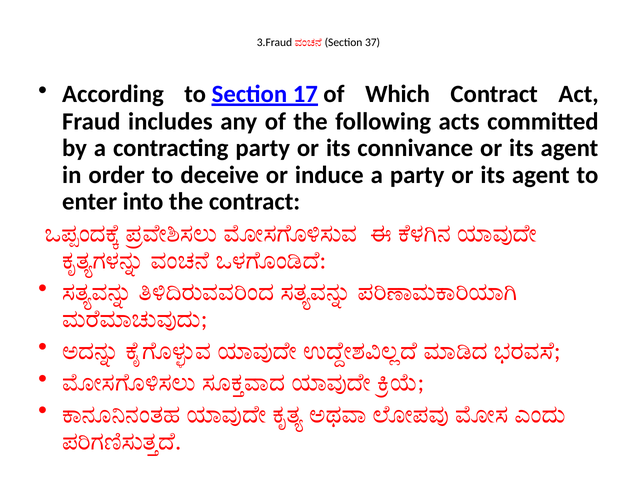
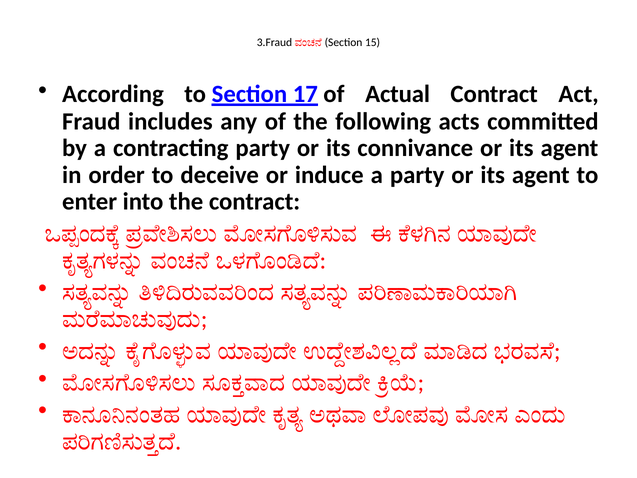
37: 37 -> 15
Which: Which -> Actual
